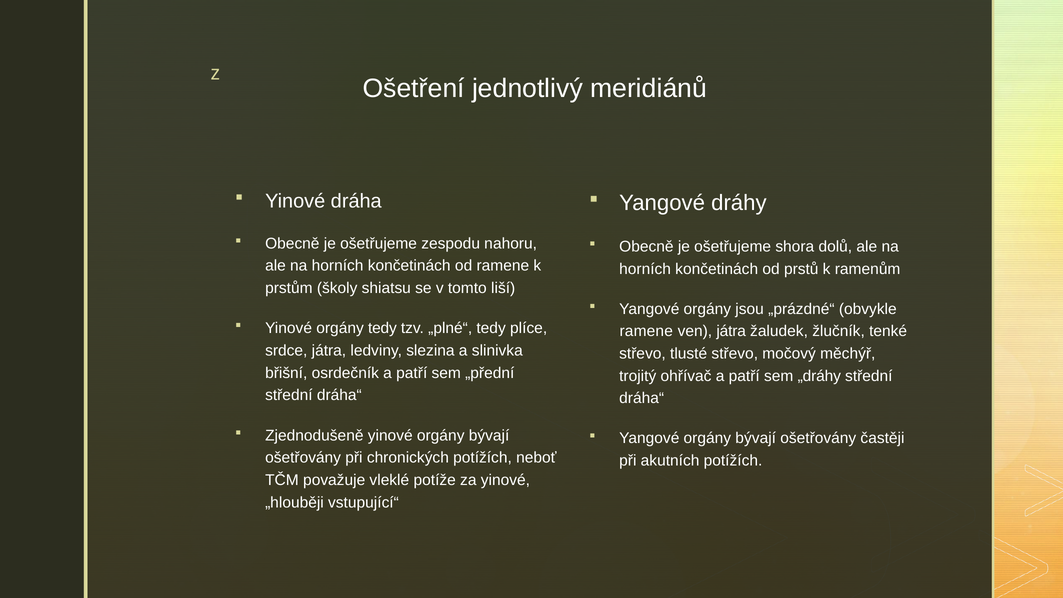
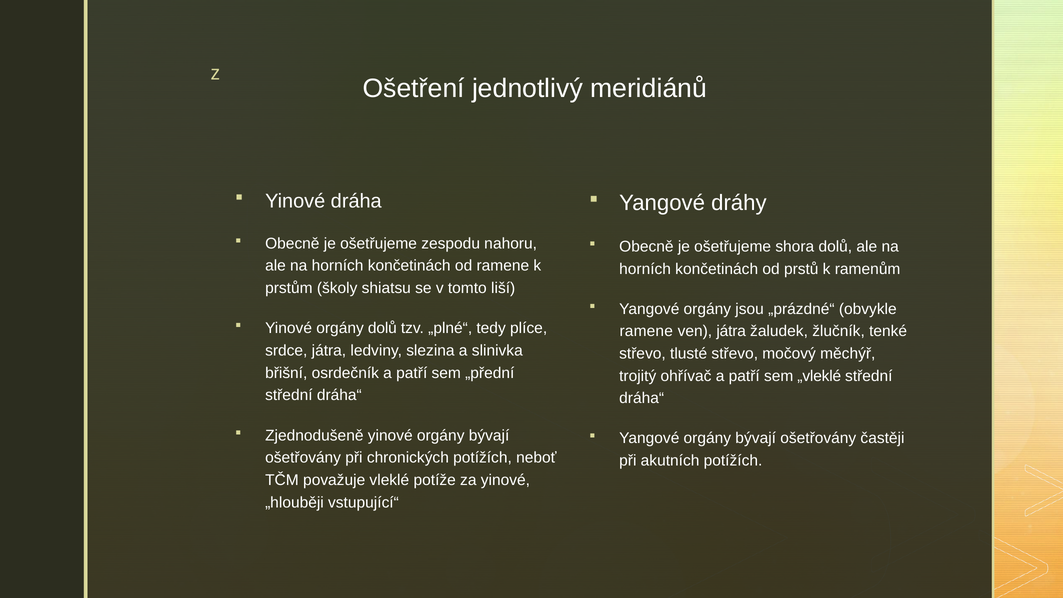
orgány tedy: tedy -> dolů
„dráhy: „dráhy -> „vleklé
